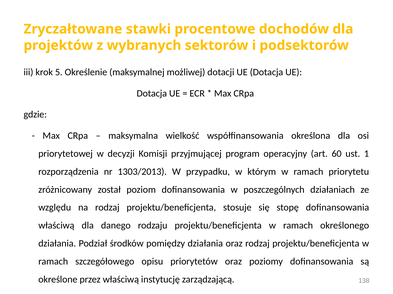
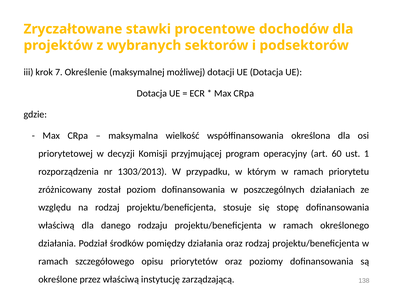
5: 5 -> 7
